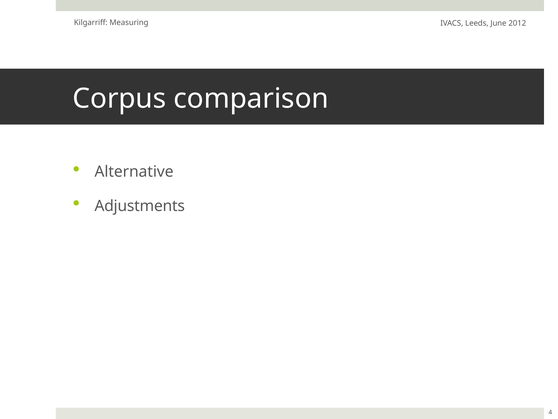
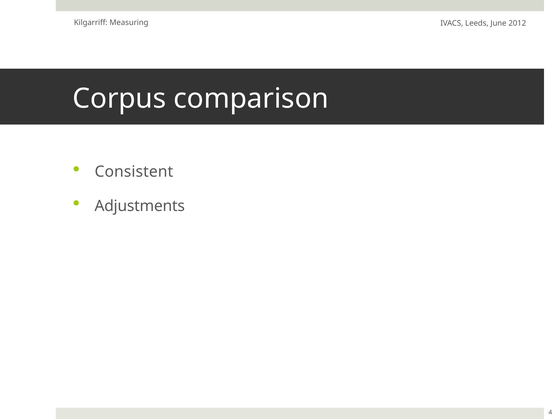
Alternative: Alternative -> Consistent
